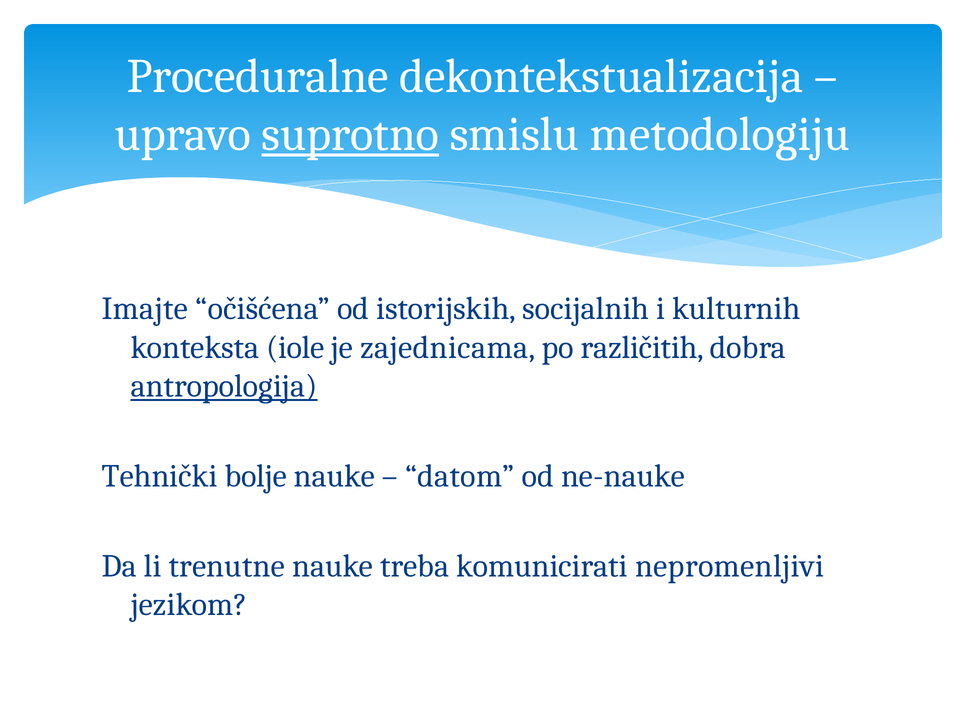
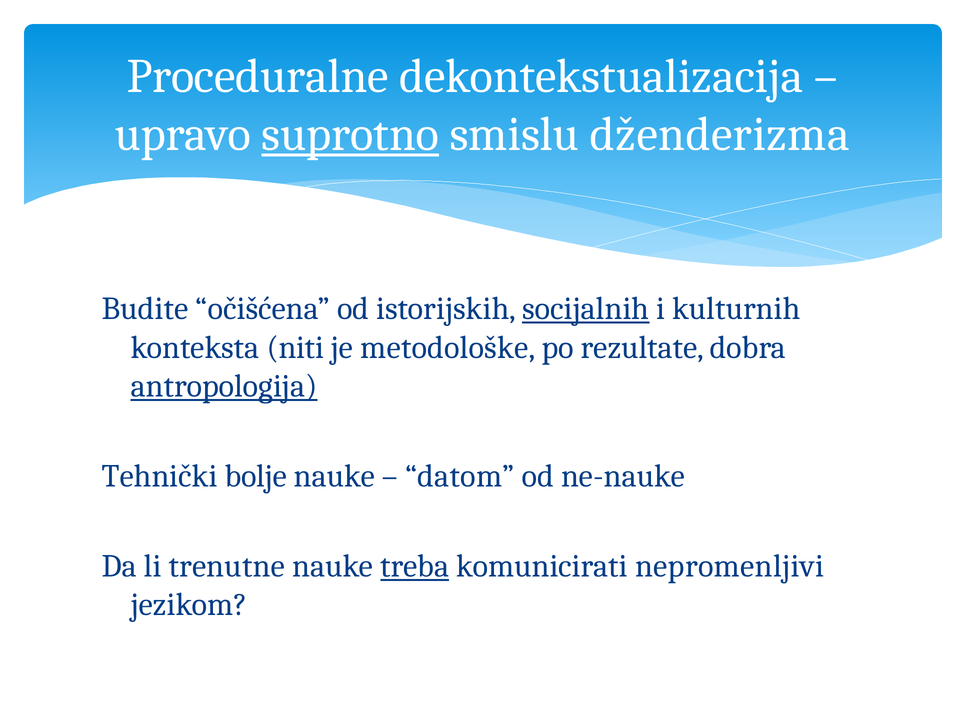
metodologiju: metodologiju -> dženderizma
Imajte: Imajte -> Budite
socijalnih underline: none -> present
iole: iole -> niti
zajednicama: zajednicama -> metodološke
različitih: različitih -> rezultate
treba underline: none -> present
